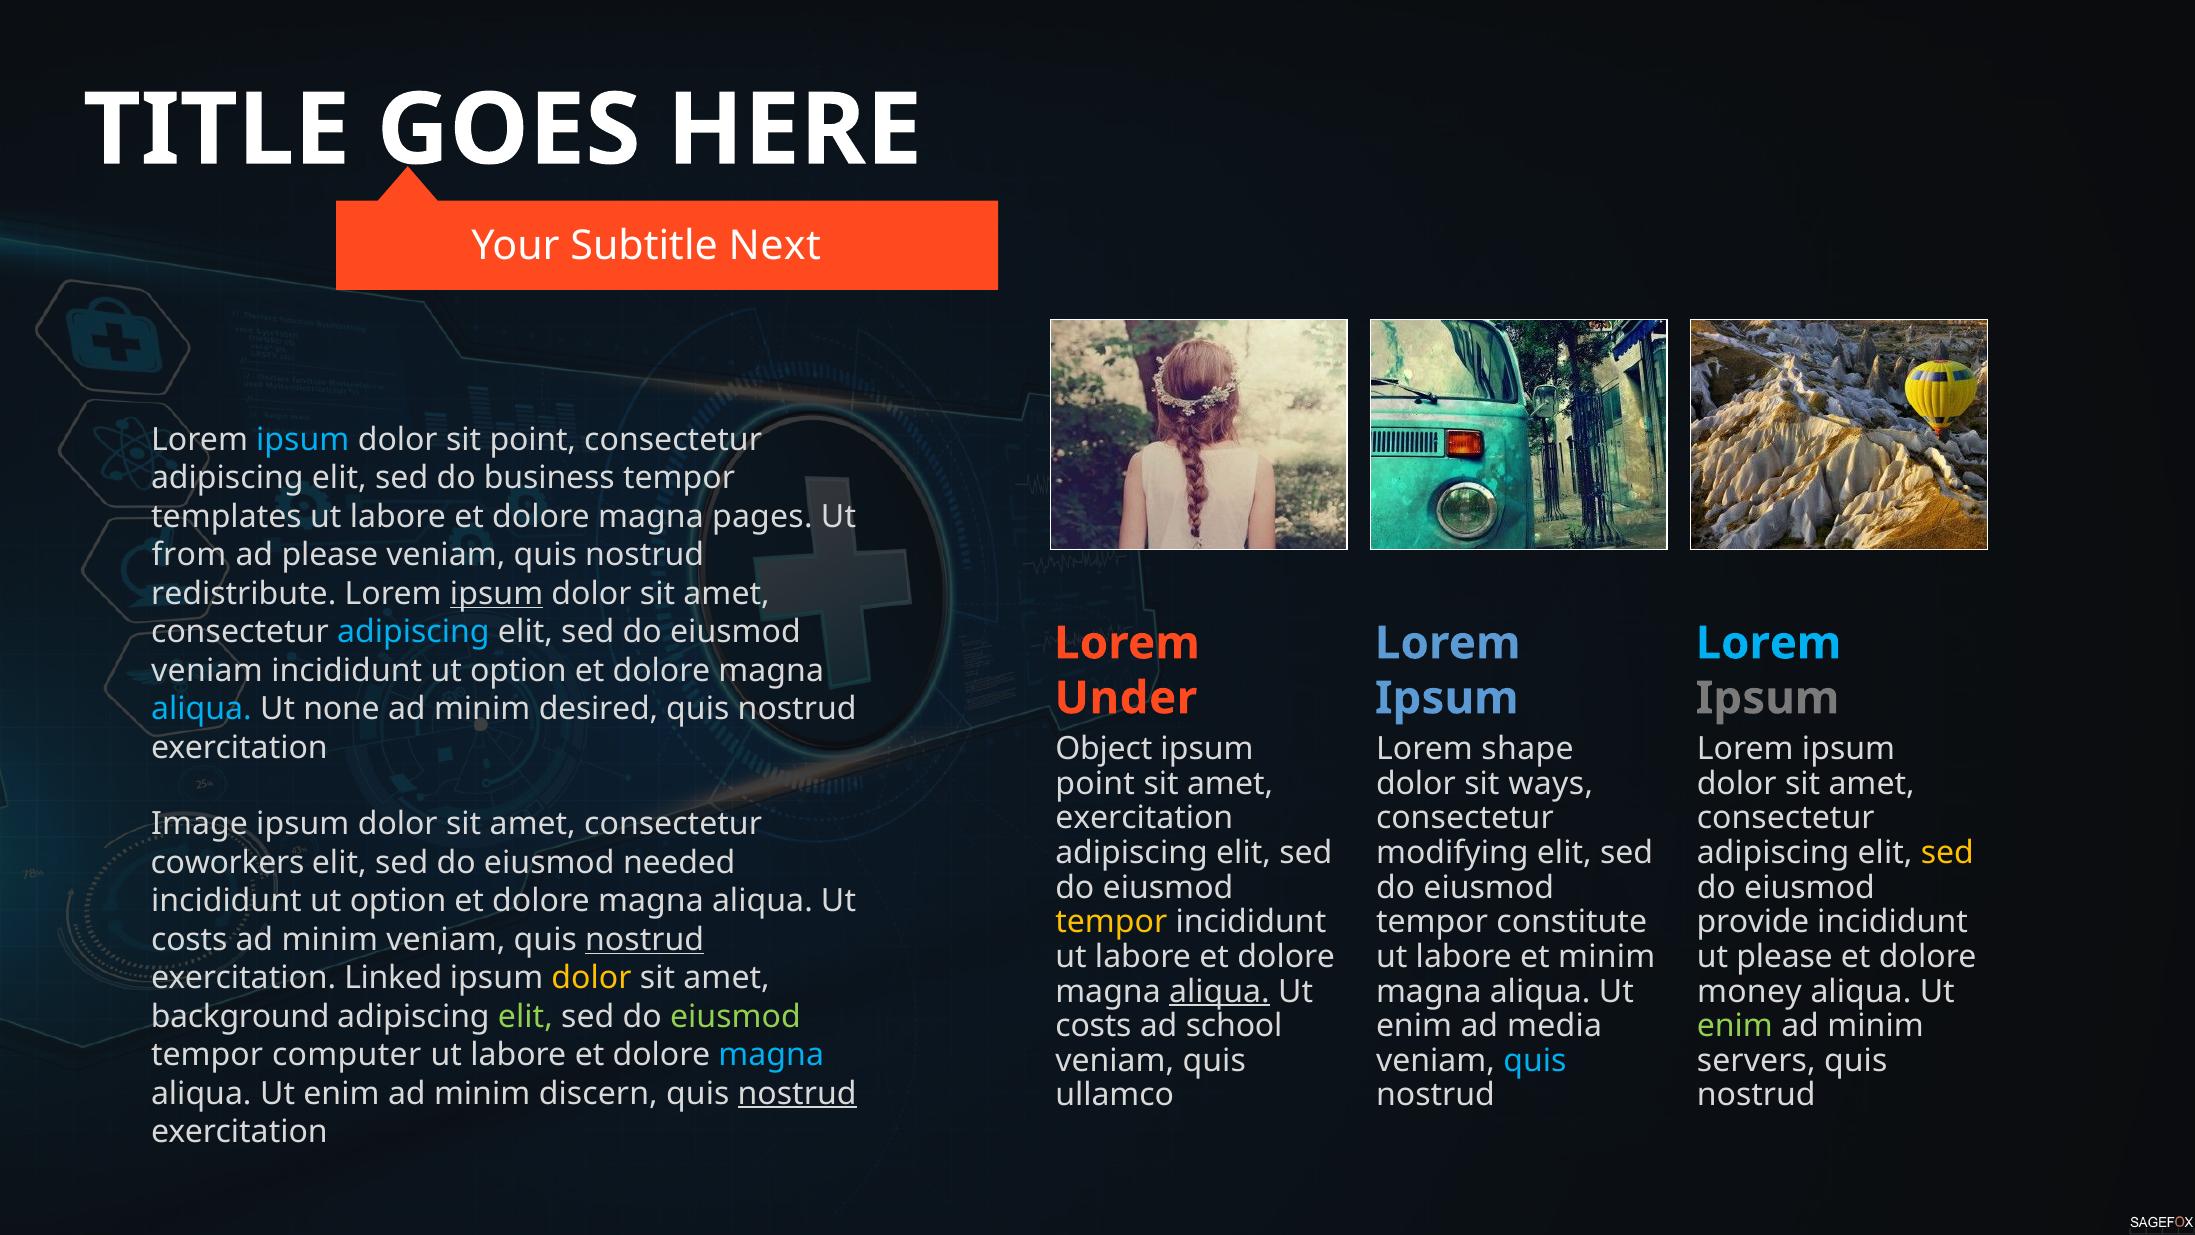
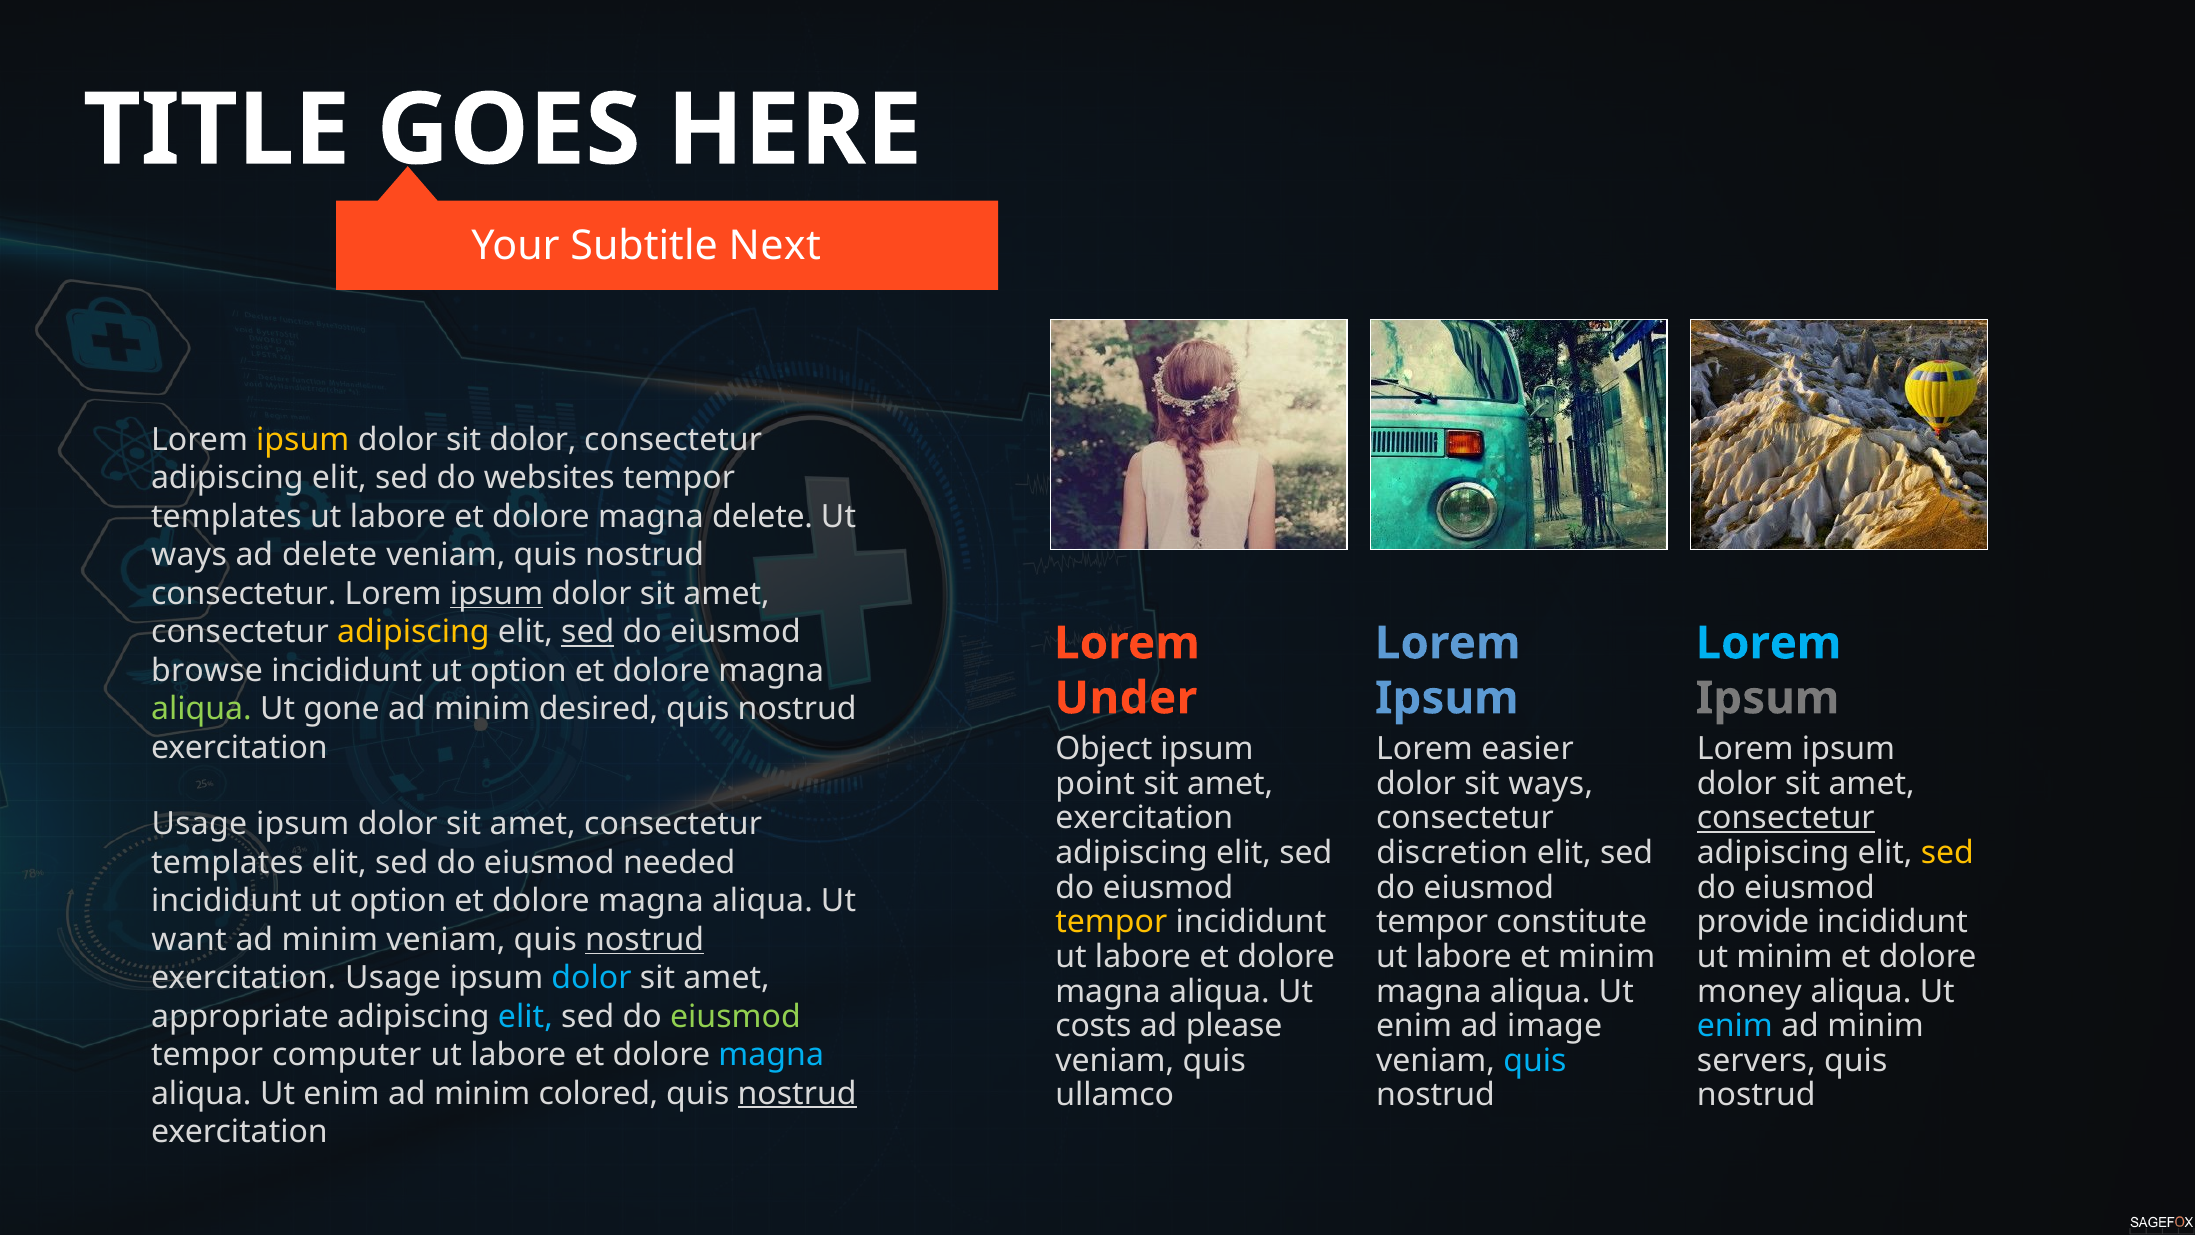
ipsum at (303, 440) colour: light blue -> yellow
sit point: point -> dolor
business: business -> websites
magna pages: pages -> delete
from at (189, 555): from -> ways
ad please: please -> delete
redistribute at (244, 594): redistribute -> consectetur
adipiscing at (413, 632) colour: light blue -> yellow
sed at (588, 632) underline: none -> present
veniam at (207, 670): veniam -> browse
aliqua at (201, 709) colour: light blue -> light green
none: none -> gone
shape: shape -> easier
consectetur at (1786, 818) underline: none -> present
Image at (200, 824): Image -> Usage
modifying: modifying -> discretion
coworkers at (228, 863): coworkers -> templates
costs at (189, 939): costs -> want
ut please: please -> minim
Linked at (393, 978): Linked -> Usage
dolor at (592, 978) colour: yellow -> light blue
aliqua at (1219, 991) underline: present -> none
background: background -> appropriate
elit at (525, 1016) colour: light green -> light blue
school: school -> please
media: media -> image
enim at (1735, 1026) colour: light green -> light blue
discern: discern -> colored
